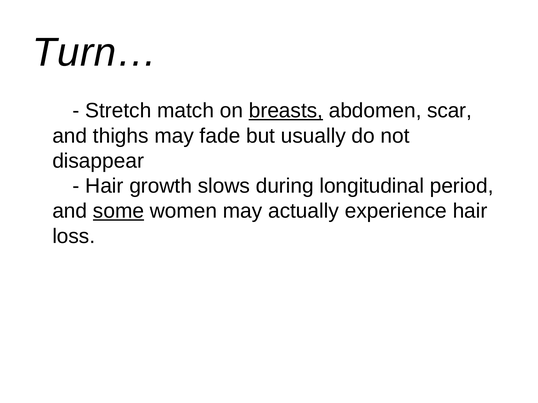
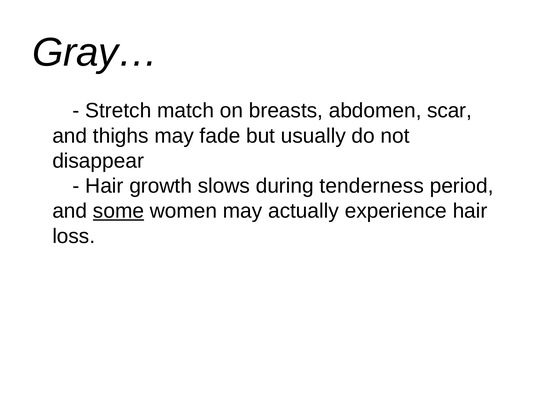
Turn…: Turn… -> Gray…
breasts underline: present -> none
longitudinal: longitudinal -> tenderness
